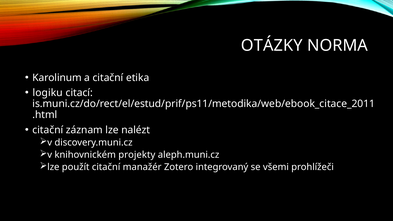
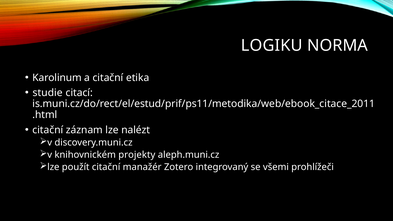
OTÁZKY: OTÁZKY -> LOGIKU
logiku: logiku -> studie
